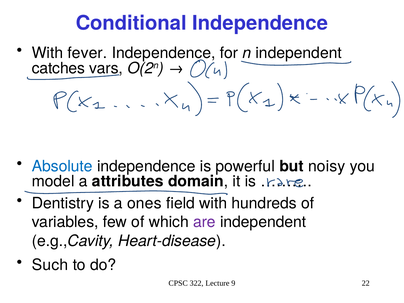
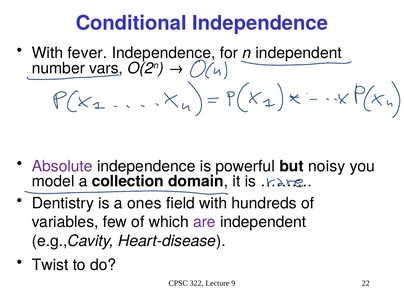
catches: catches -> number
Absolute colour: blue -> purple
attributes: attributes -> collection
Such: Such -> Twist
